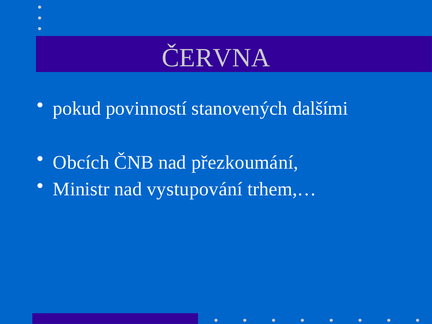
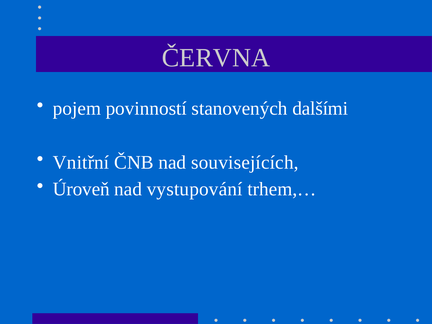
pokud: pokud -> pojem
Obcích: Obcích -> Vnitřní
přezkoumání: přezkoumání -> souvisejících
Ministr: Ministr -> Úroveň
